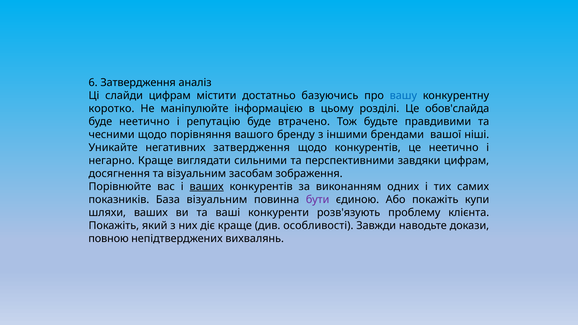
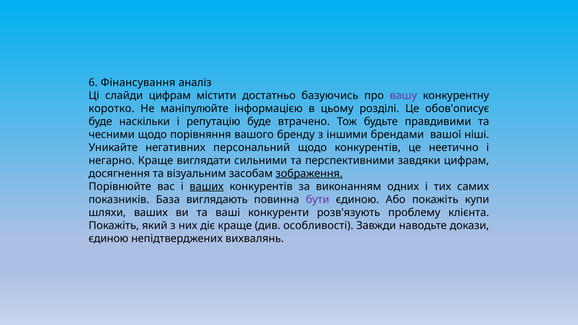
6 Затвердження: Затвердження -> Фінансування
вашу colour: blue -> purple
обов'слайда: обов'слайда -> обов'описує
буде неетично: неетично -> наскільки
негативних затвердження: затвердження -> персональний
зображення underline: none -> present
База візуальним: візуальним -> виглядають
повною at (109, 239): повною -> єдиною
